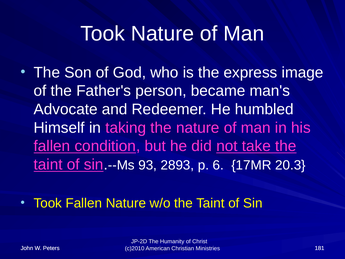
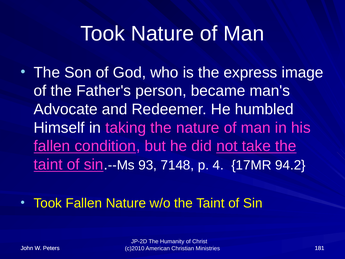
2893: 2893 -> 7148
6: 6 -> 4
20.3: 20.3 -> 94.2
